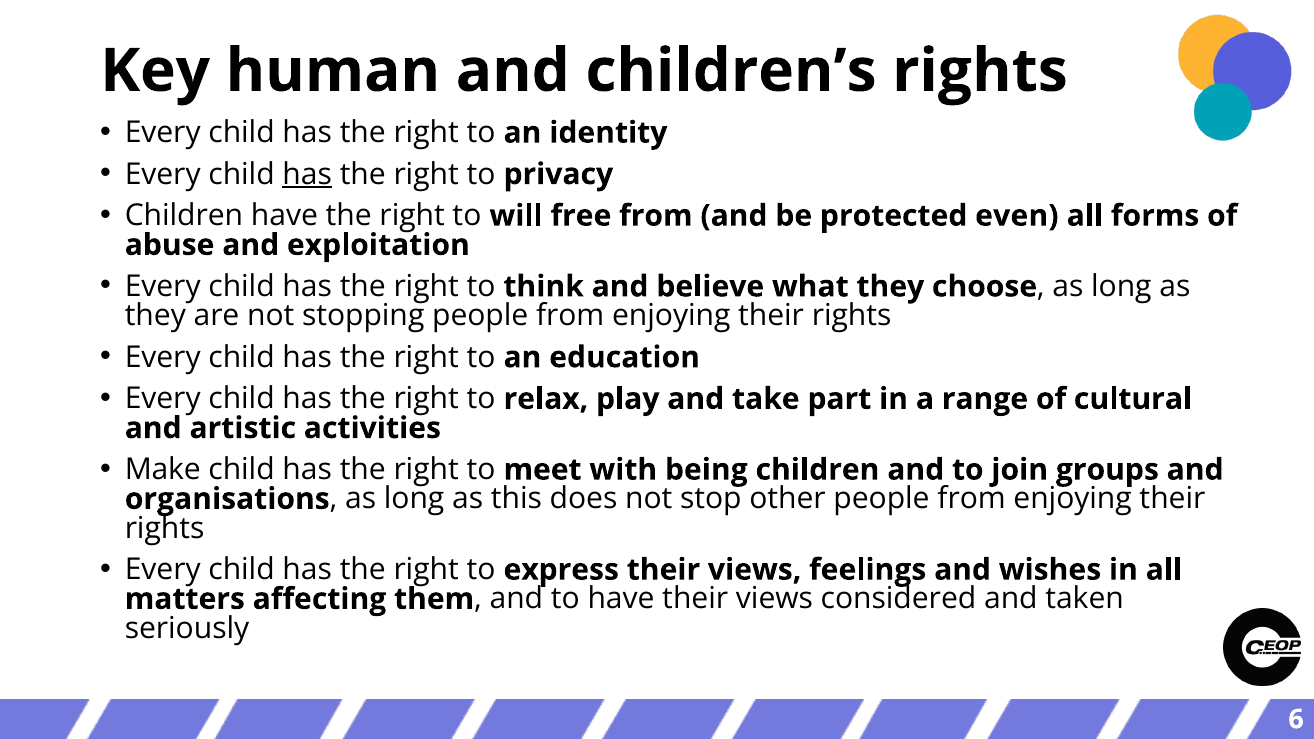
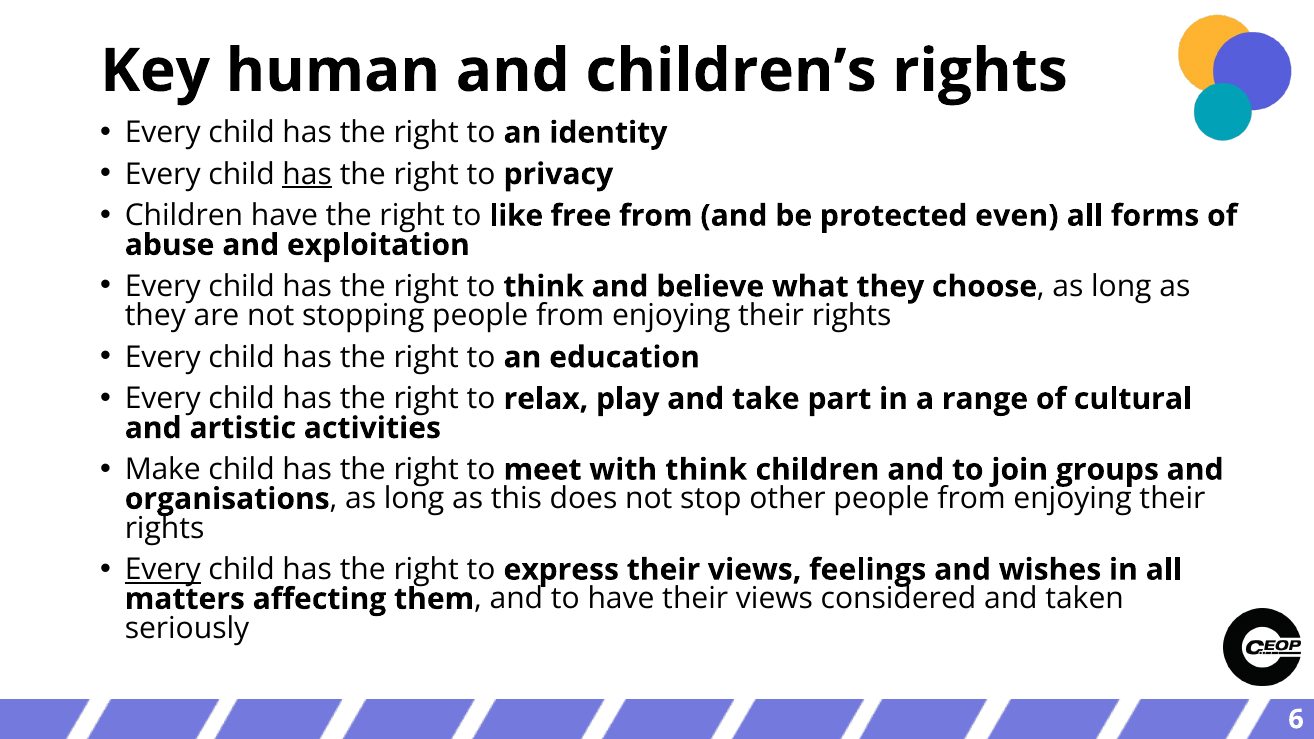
will: will -> like
with being: being -> think
Every at (163, 570) underline: none -> present
